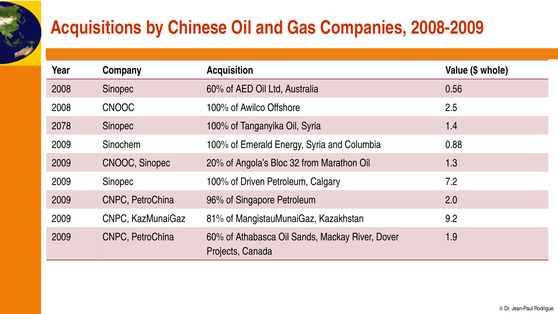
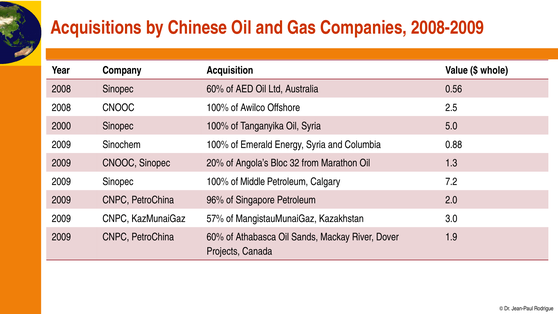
2078: 2078 -> 2000
1.4: 1.4 -> 5.0
Driven: Driven -> Middle
81%: 81% -> 57%
9.2: 9.2 -> 3.0
